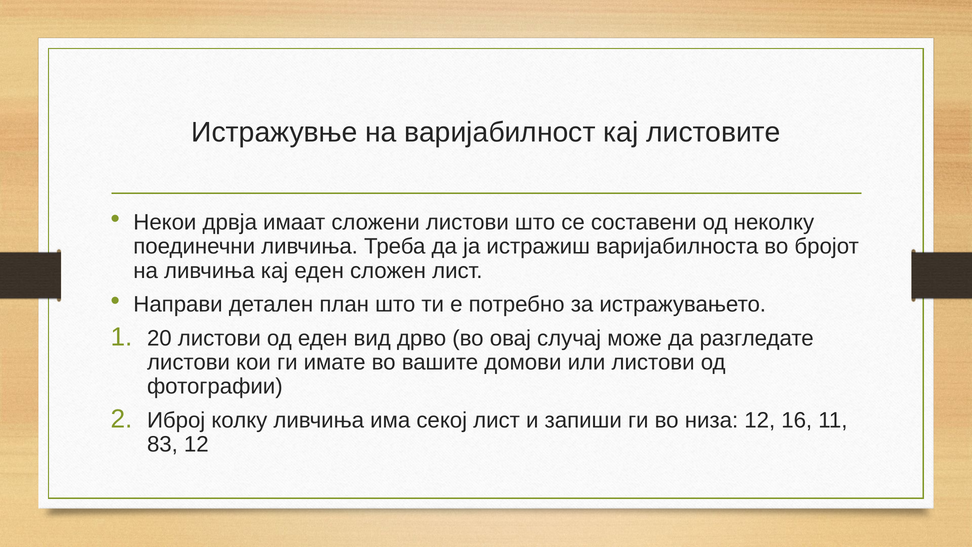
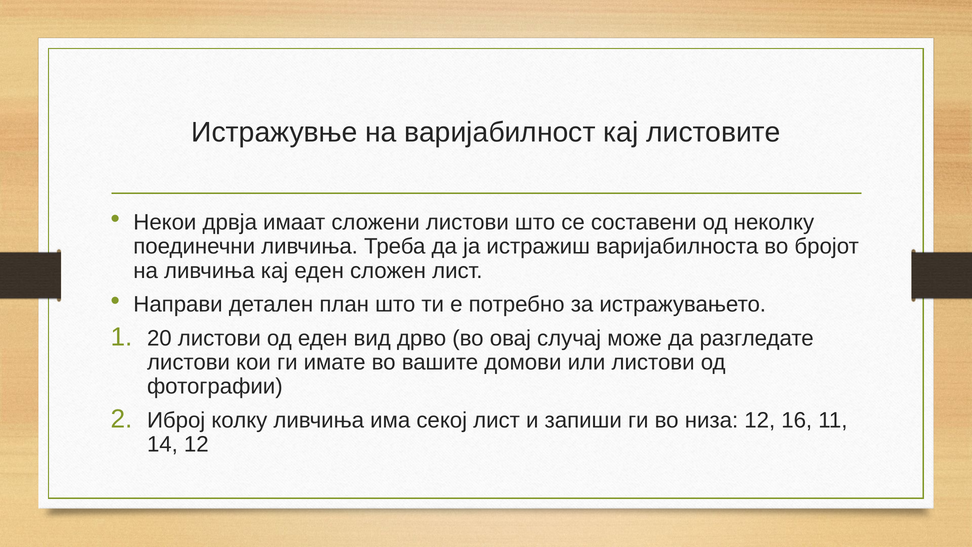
83: 83 -> 14
